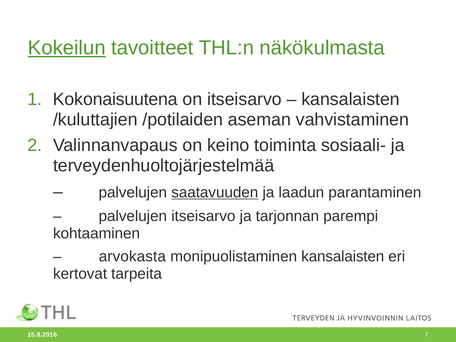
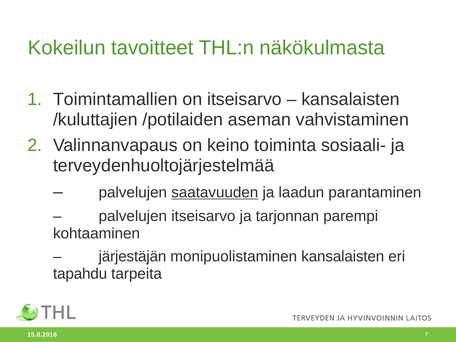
Kokeilun underline: present -> none
Kokonaisuutena: Kokonaisuutena -> Toimintamallien
arvokasta: arvokasta -> järjestäjän
kertovat: kertovat -> tapahdu
